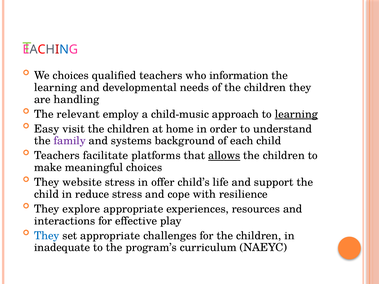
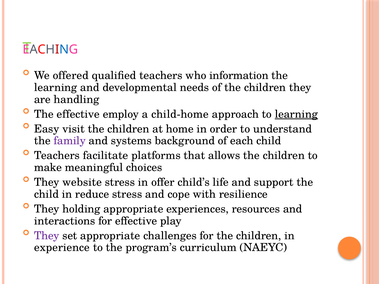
We choices: choices -> offered
The relevant: relevant -> effective
child-music: child-music -> child-home
allows underline: present -> none
explore: explore -> holding
They at (47, 236) colour: blue -> purple
inadequate: inadequate -> experience
